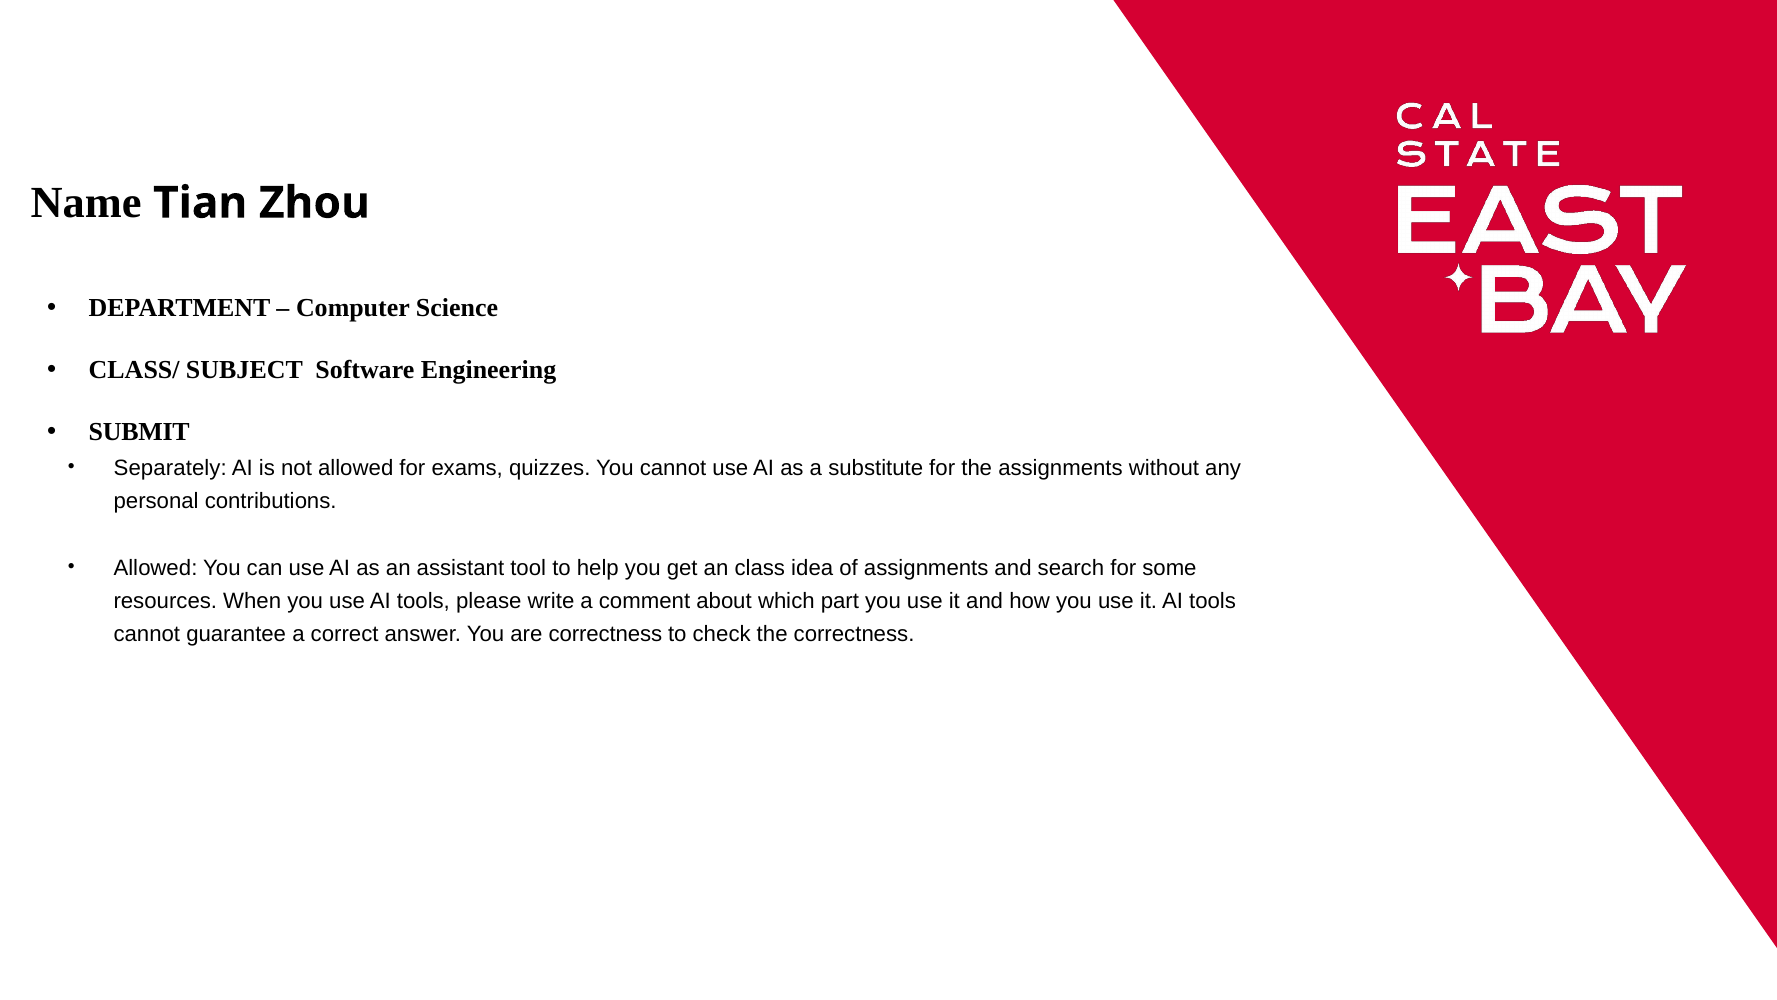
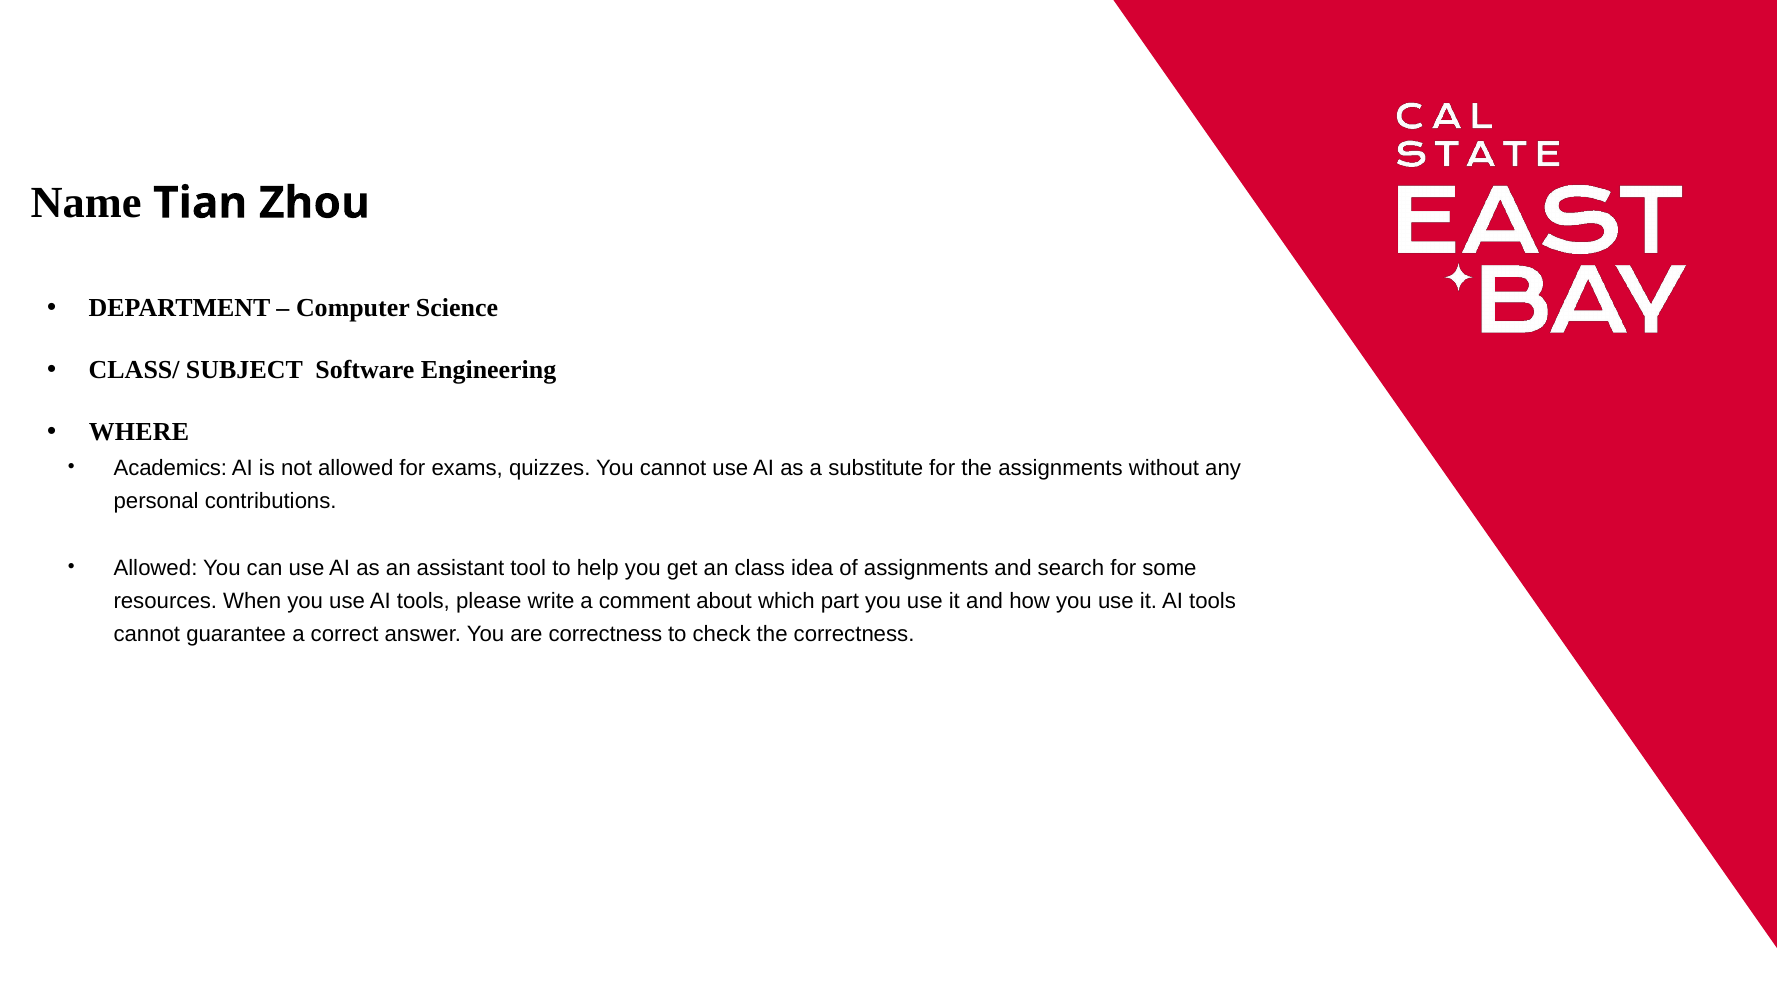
SUBMIT: SUBMIT -> WHERE
Separately: Separately -> Academics
